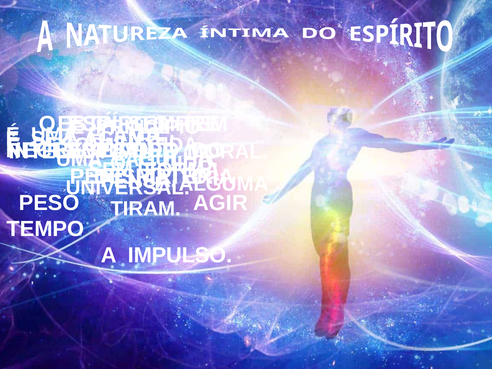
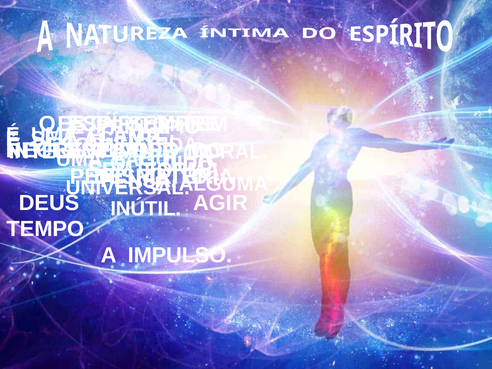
PESO: PESO -> DEUS
TIRAM: TIRAM -> INÚTIL
